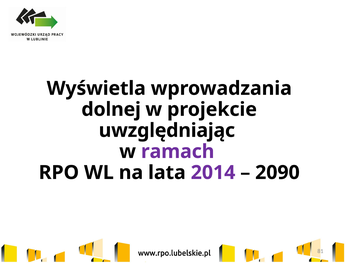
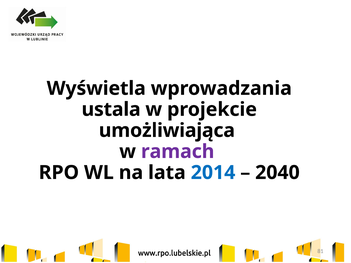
dolnej: dolnej -> ustala
uwzględniając: uwzględniając -> umożliwiająca
2014 colour: purple -> blue
2090: 2090 -> 2040
